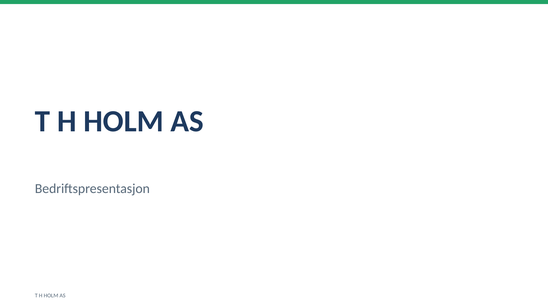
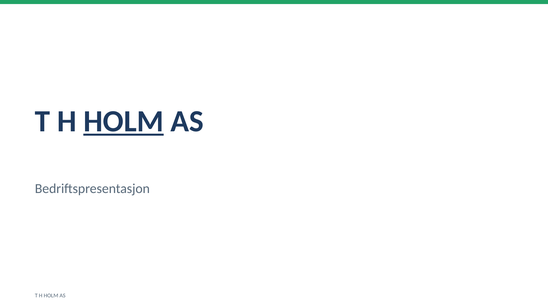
HOLM at (124, 122) underline: none -> present
